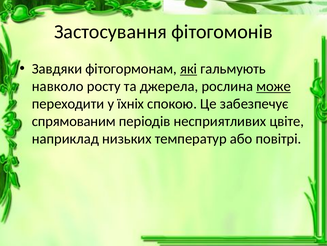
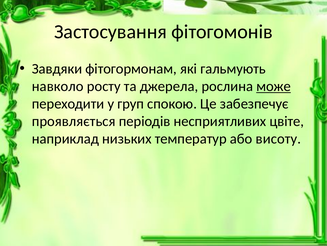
які underline: present -> none
їхніх: їхніх -> груп
спрямованим: спрямованим -> проявляється
повітрі: повітрі -> висоту
